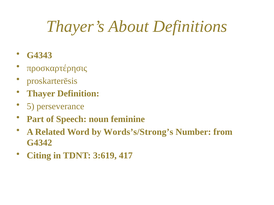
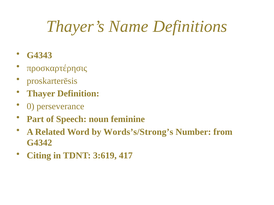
About: About -> Name
5: 5 -> 0
